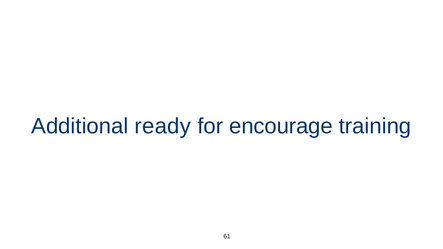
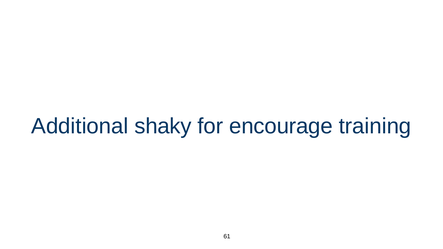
ready: ready -> shaky
